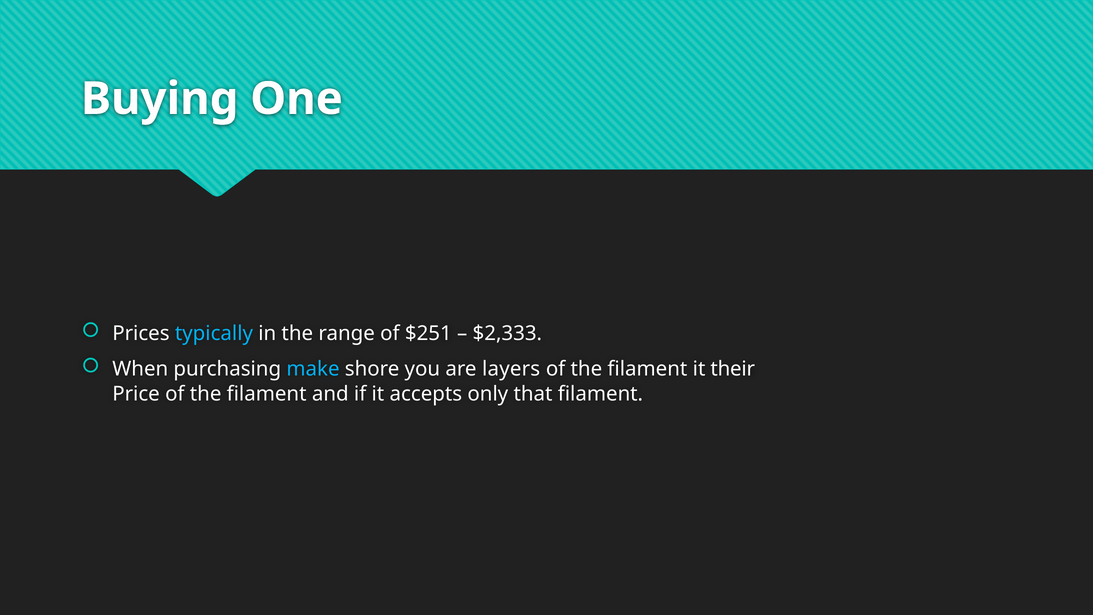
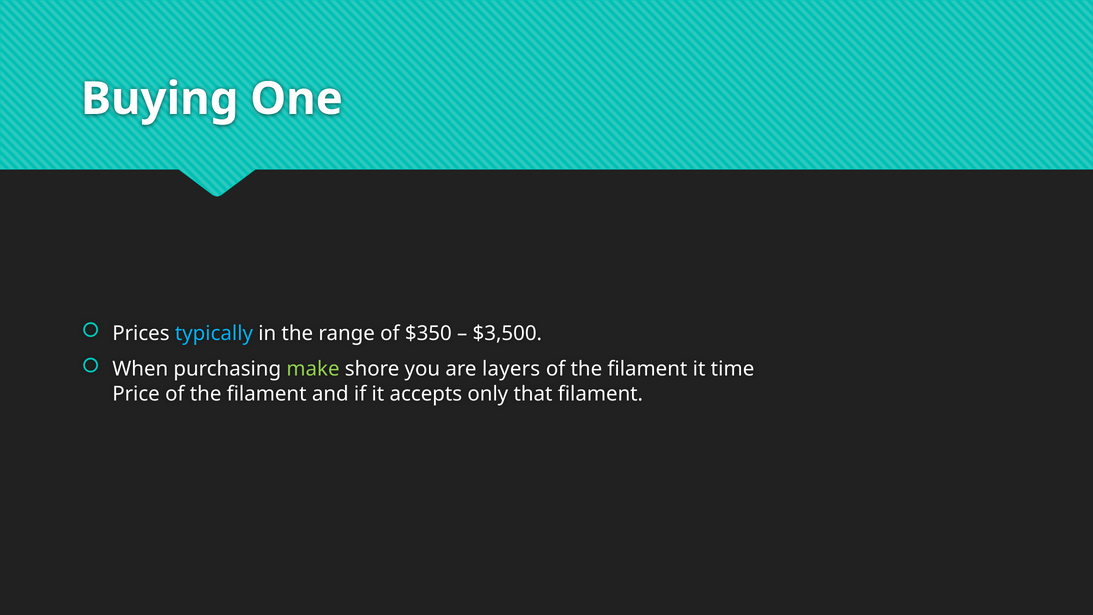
$251: $251 -> $350
$2,333: $2,333 -> $3,500
make colour: light blue -> light green
their: their -> time
